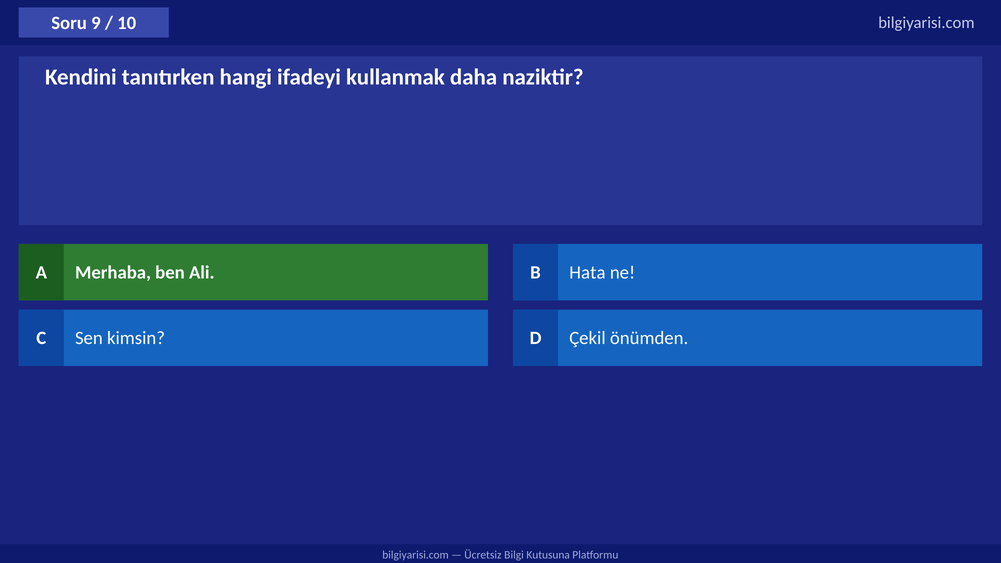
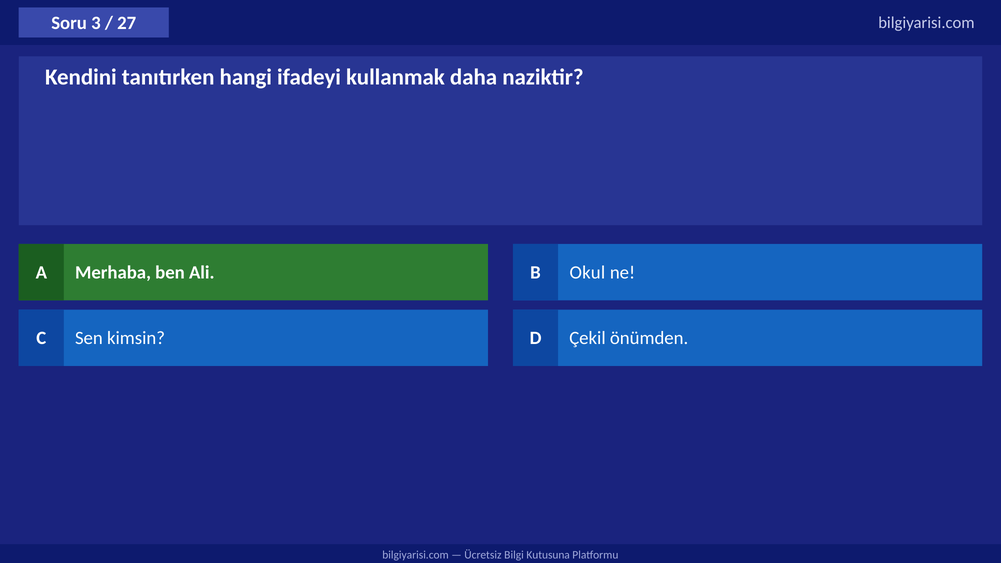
9: 9 -> 3
10: 10 -> 27
Hata: Hata -> Okul
